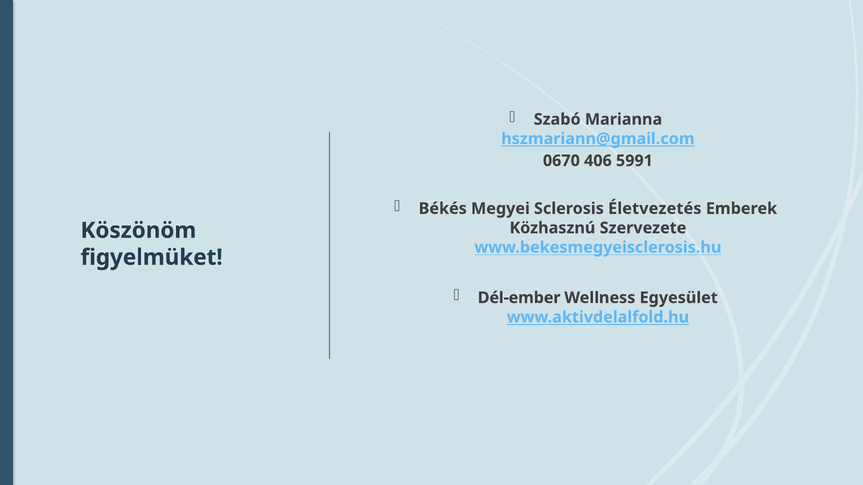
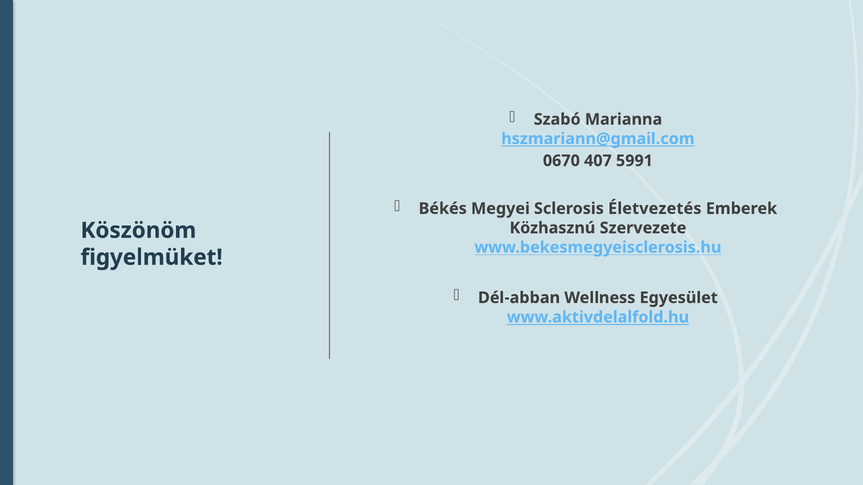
406: 406 -> 407
Dél-ember: Dél-ember -> Dél-abban
